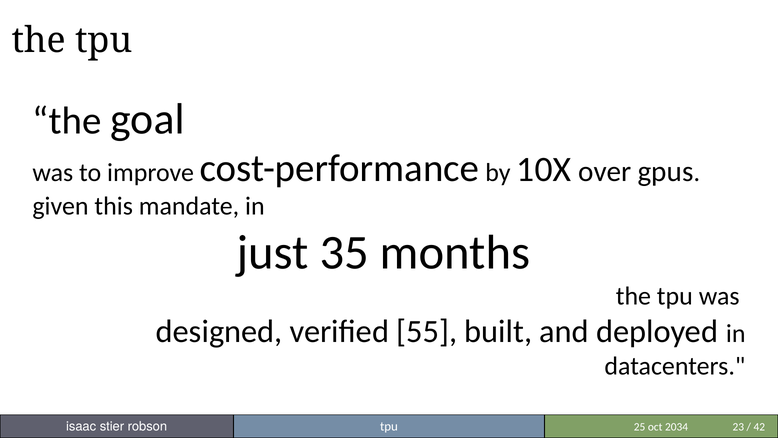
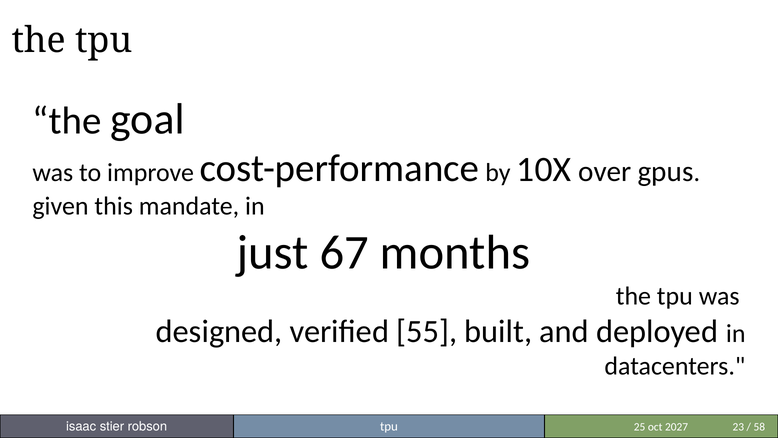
35: 35 -> 67
2034: 2034 -> 2027
42: 42 -> 58
